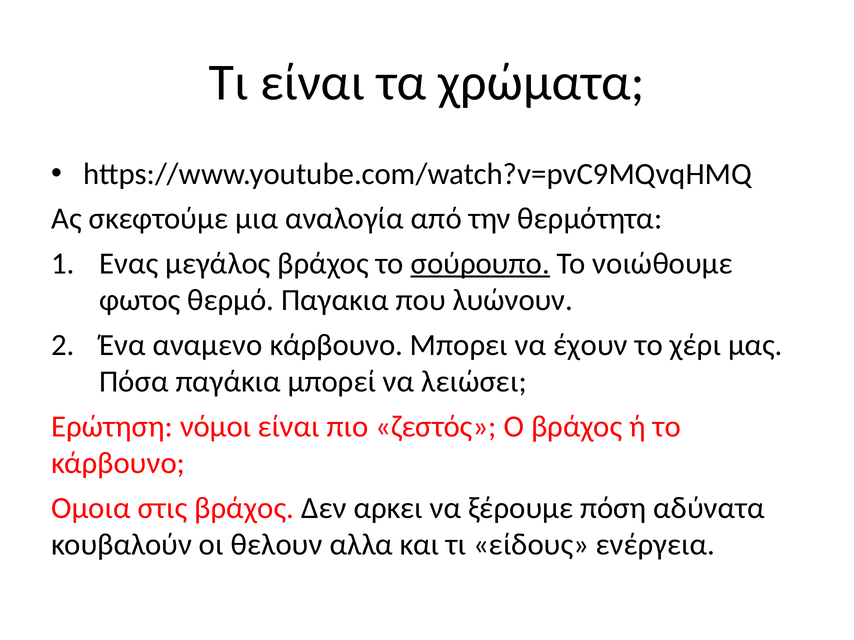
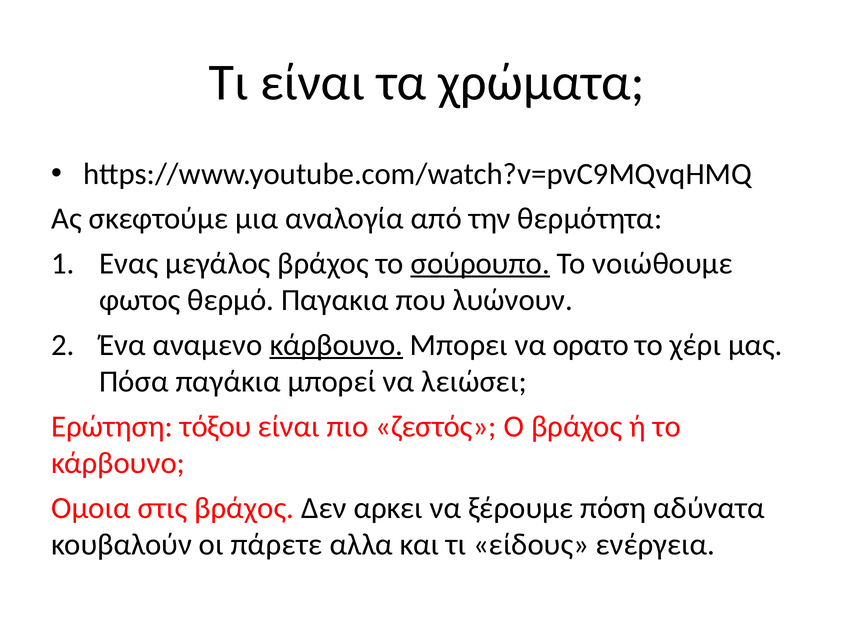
κάρβουνο at (336, 345) underline: none -> present
έχουν: έχουν -> ορατο
νόμοι: νόμοι -> τόξου
θελουν: θελουν -> πάρετε
